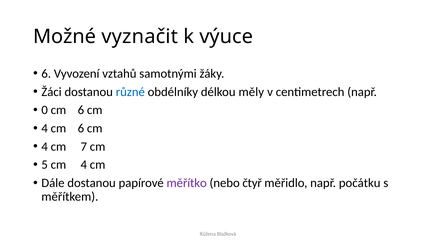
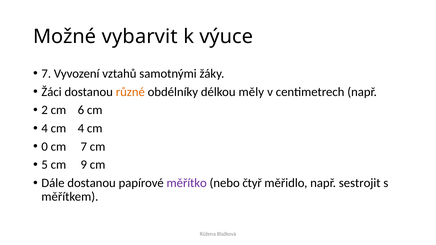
vyznačit: vyznačit -> vybarvit
6 at (46, 74): 6 -> 7
různé colour: blue -> orange
0: 0 -> 2
4 cm 6: 6 -> 4
4 at (45, 147): 4 -> 0
cm 4: 4 -> 9
počátku: počátku -> sestrojit
